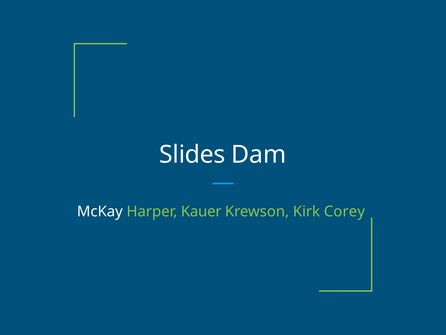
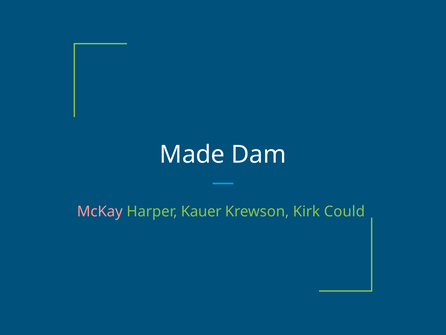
Slides: Slides -> Made
McKay colour: white -> pink
Corey: Corey -> Could
